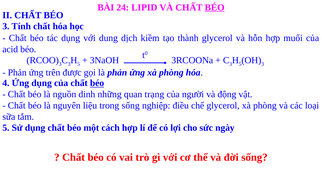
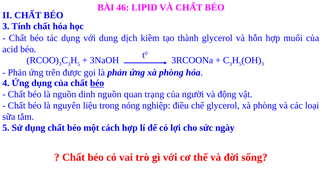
24: 24 -> 46
BÉO at (215, 7) underline: present -> none
dinh những: những -> nguồn
trong sống: sống -> nóng
